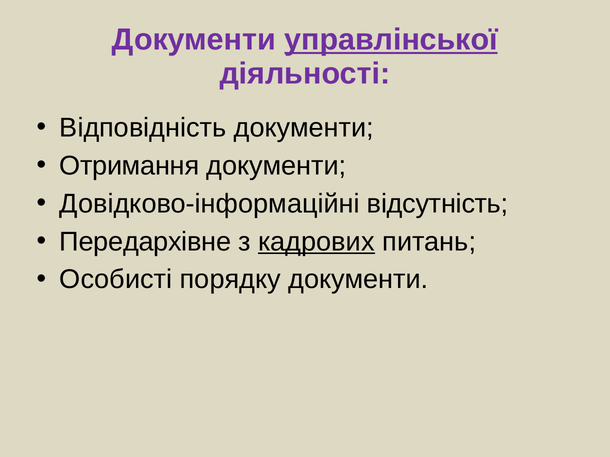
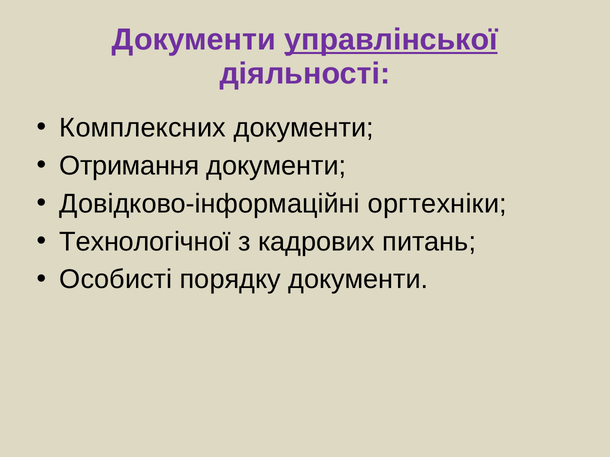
Відповідність: Відповідність -> Комплексних
відсутність: відсутність -> оргтехніки
Передархівне: Передархівне -> Технологічної
кадрових underline: present -> none
